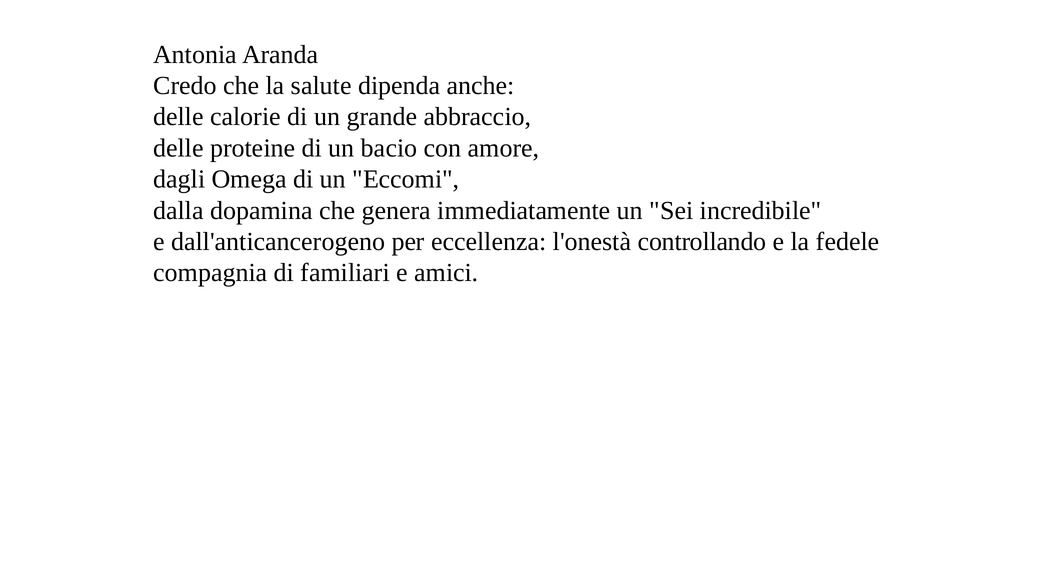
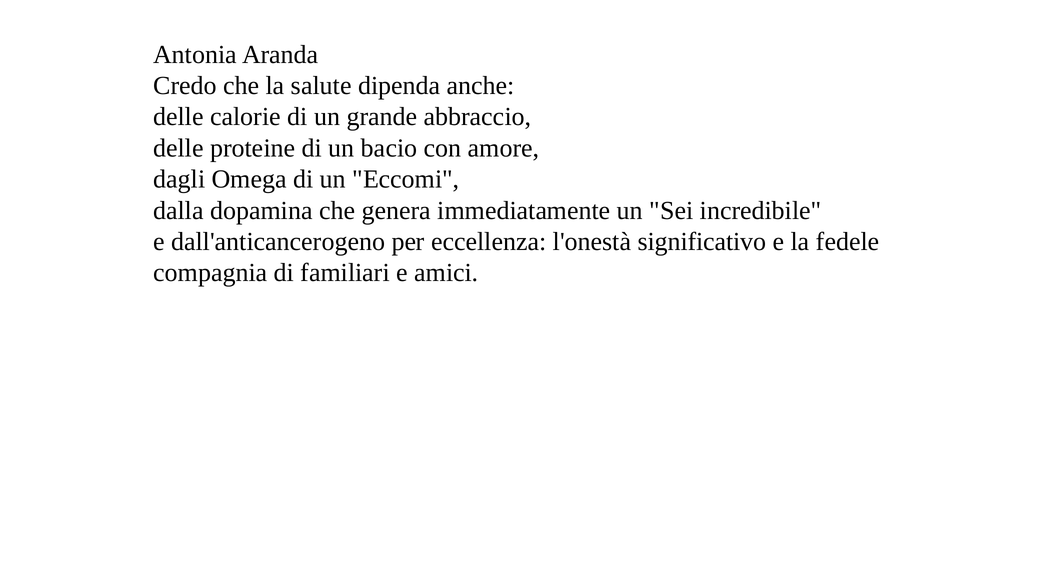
controllando: controllando -> significativo
